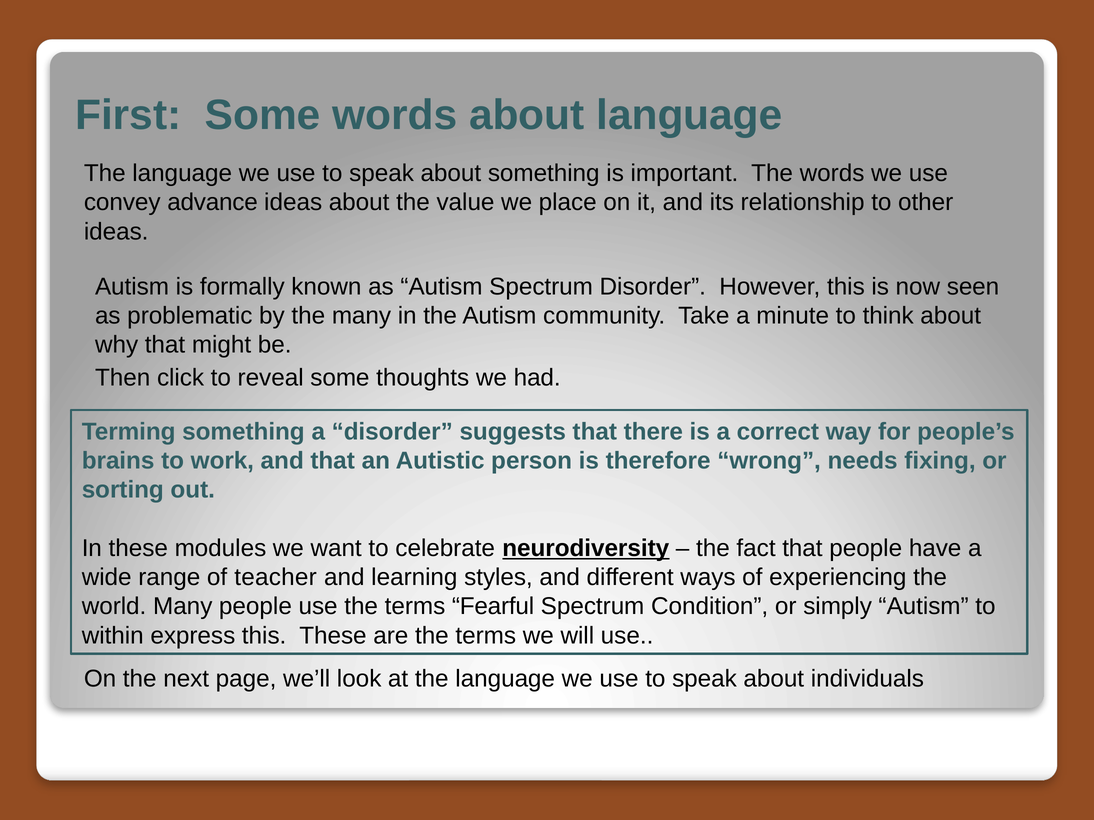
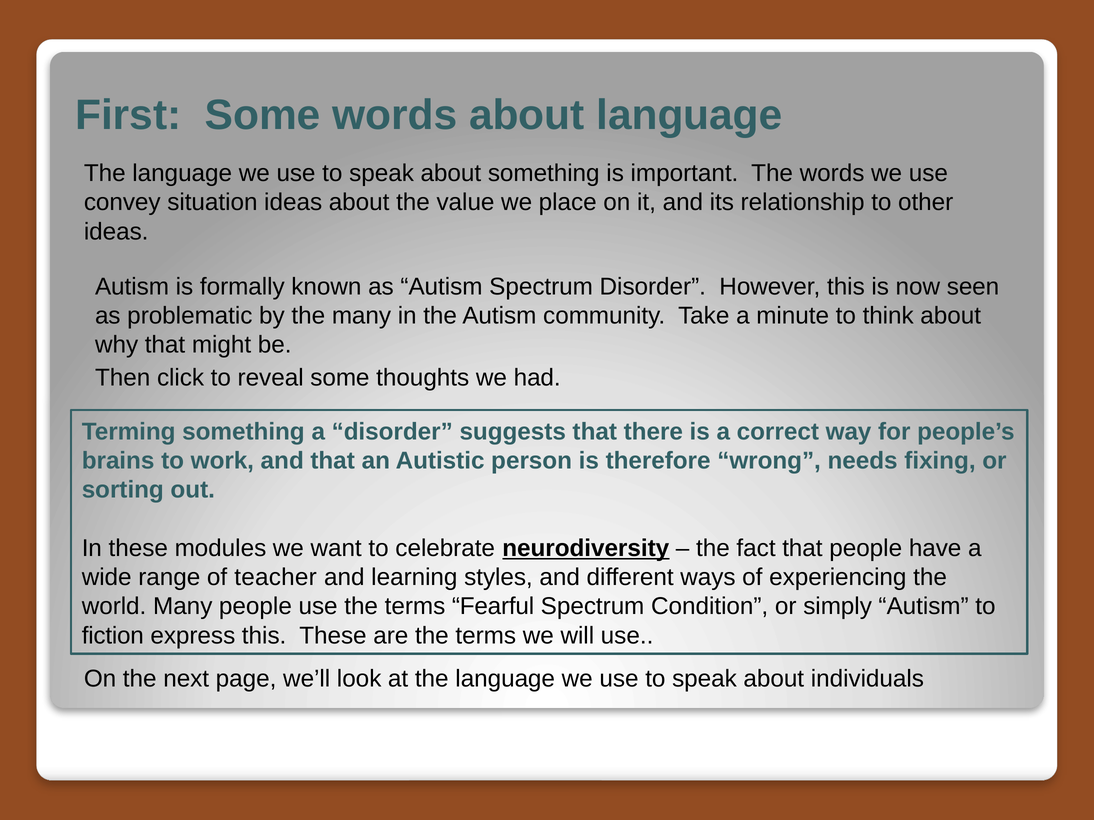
advance: advance -> situation
within: within -> fiction
